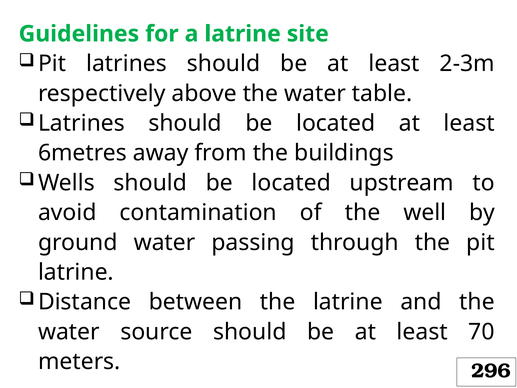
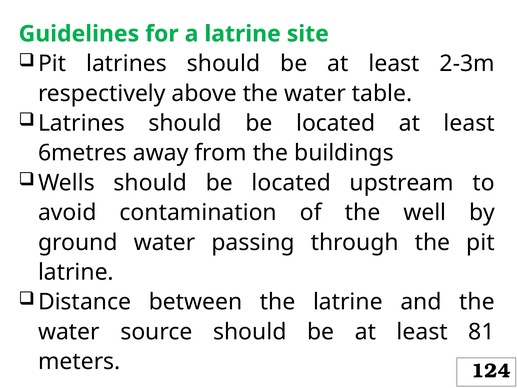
70: 70 -> 81
296: 296 -> 124
